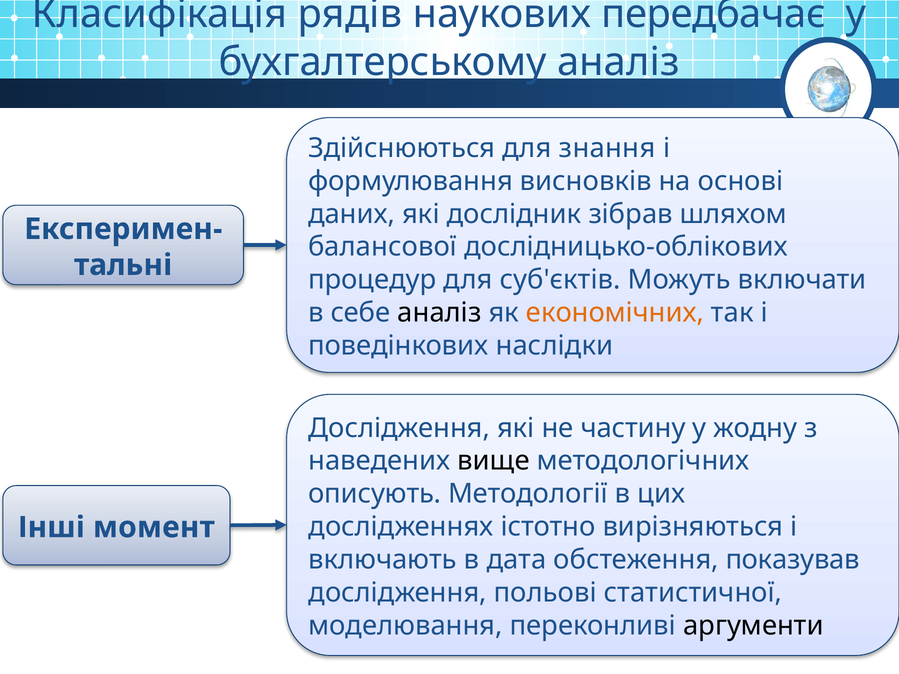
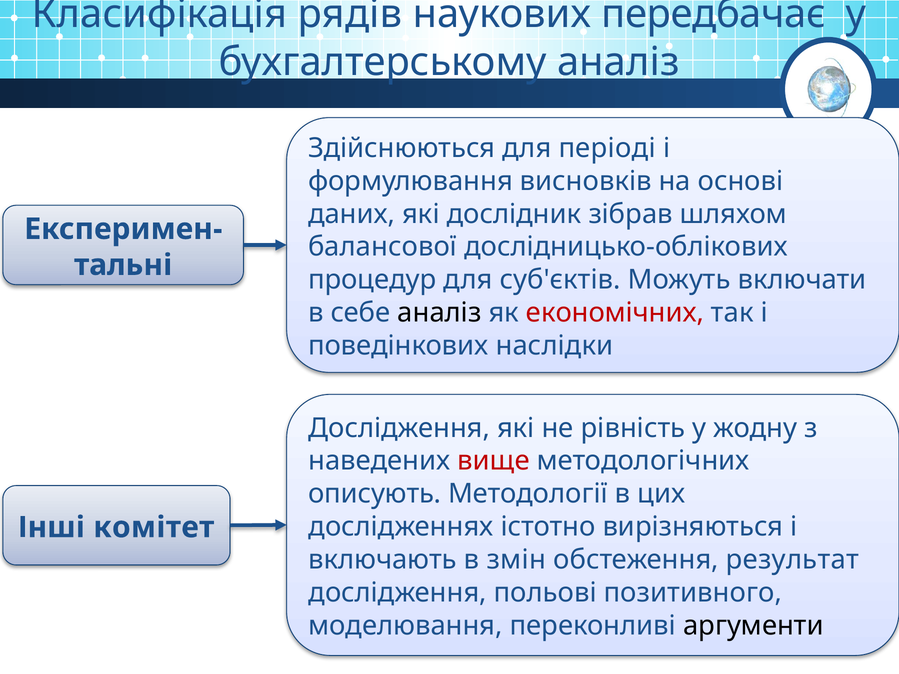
знання: знання -> періоді
економічних colour: orange -> red
частину: частину -> рівність
вище colour: black -> red
момент: момент -> комітет
дата: дата -> змін
показував: показував -> результат
статистичної: статистичної -> позитивного
